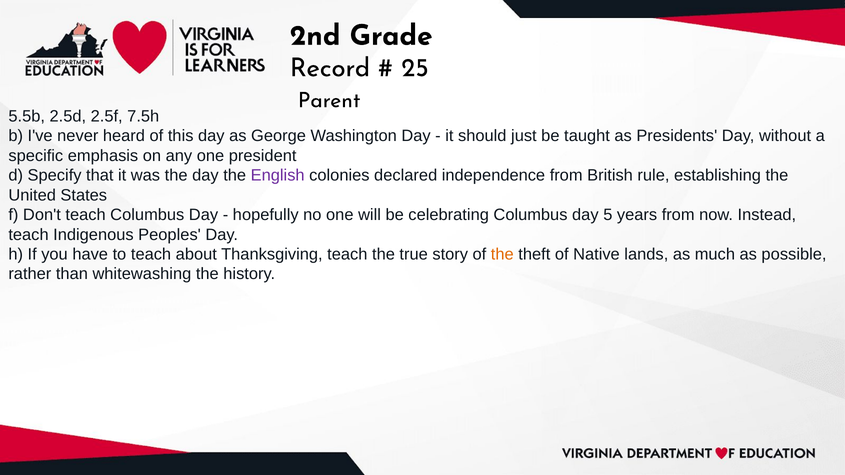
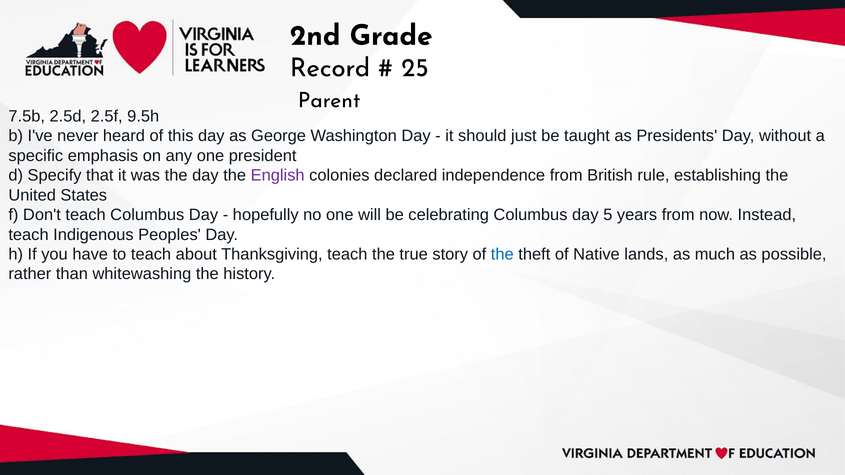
5.5b: 5.5b -> 7.5b
7.5h: 7.5h -> 9.5h
the at (502, 254) colour: orange -> blue
